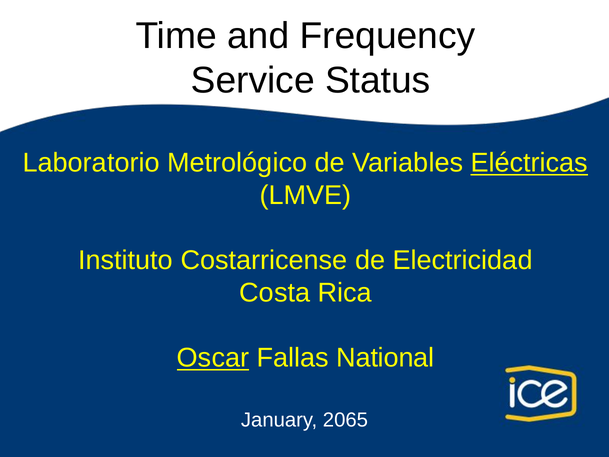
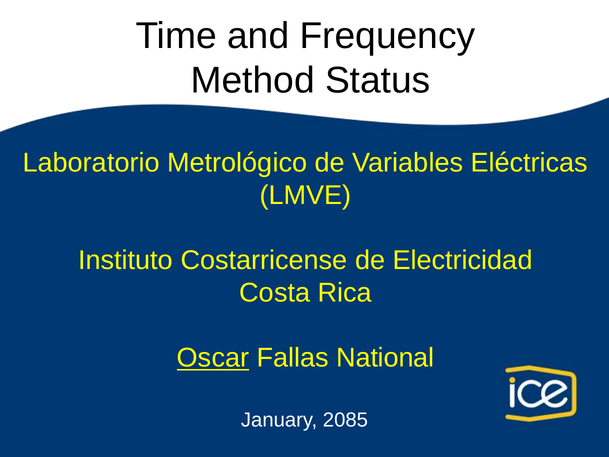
Service: Service -> Method
Eléctricas underline: present -> none
2065: 2065 -> 2085
